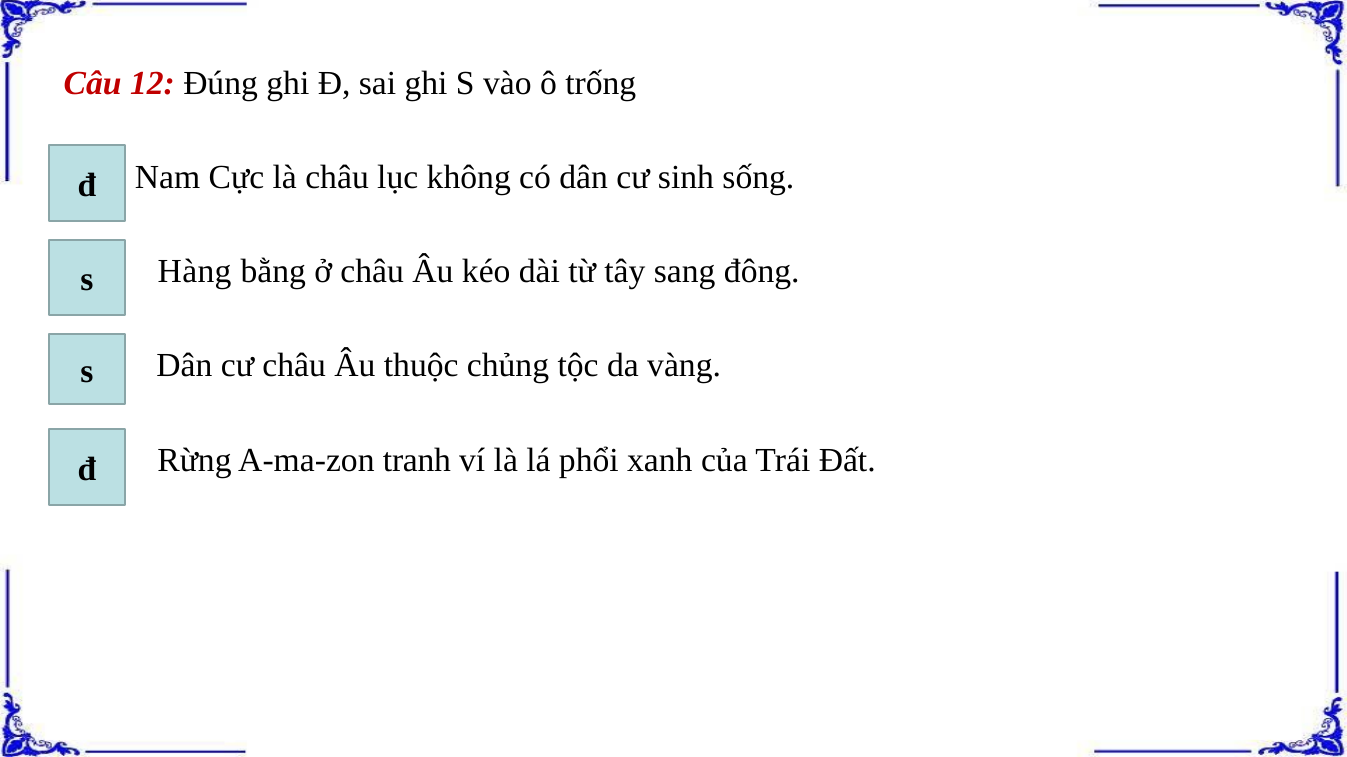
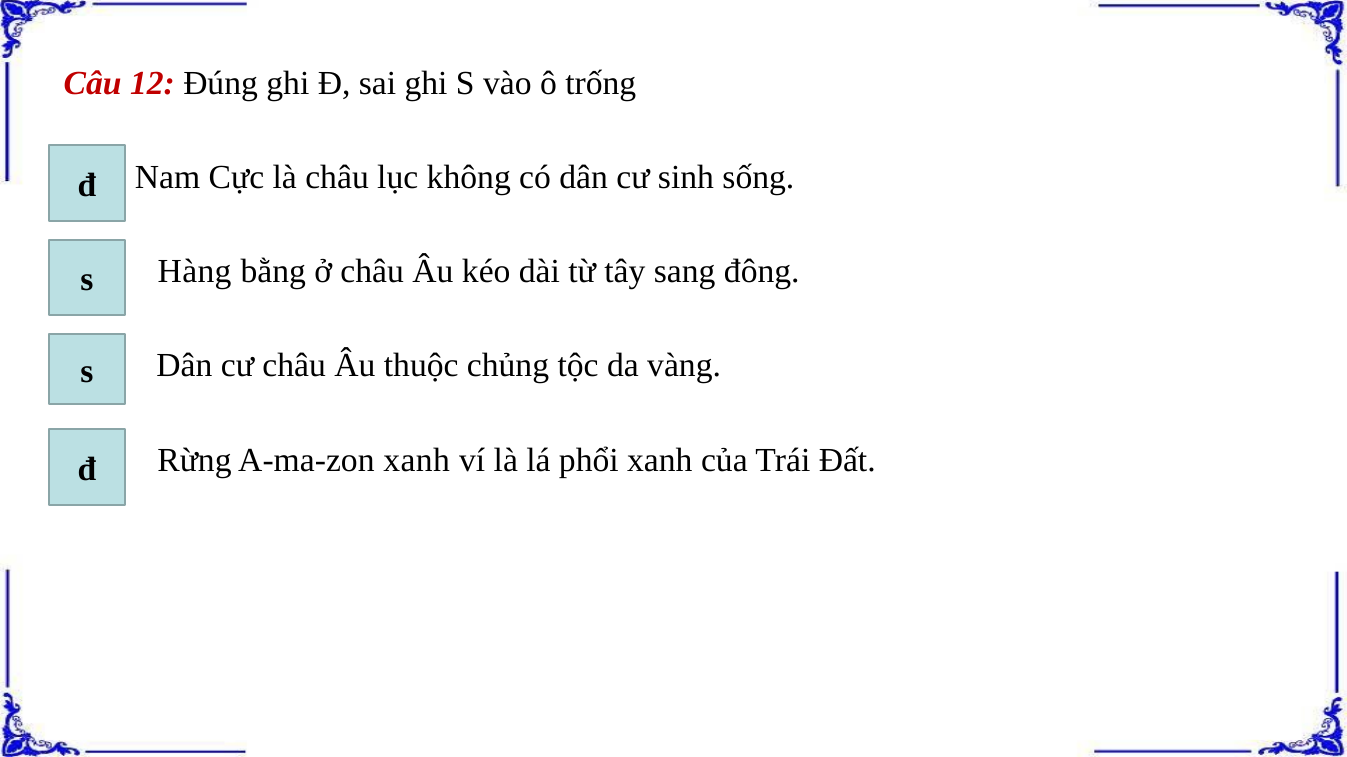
A-ma-zon tranh: tranh -> xanh
